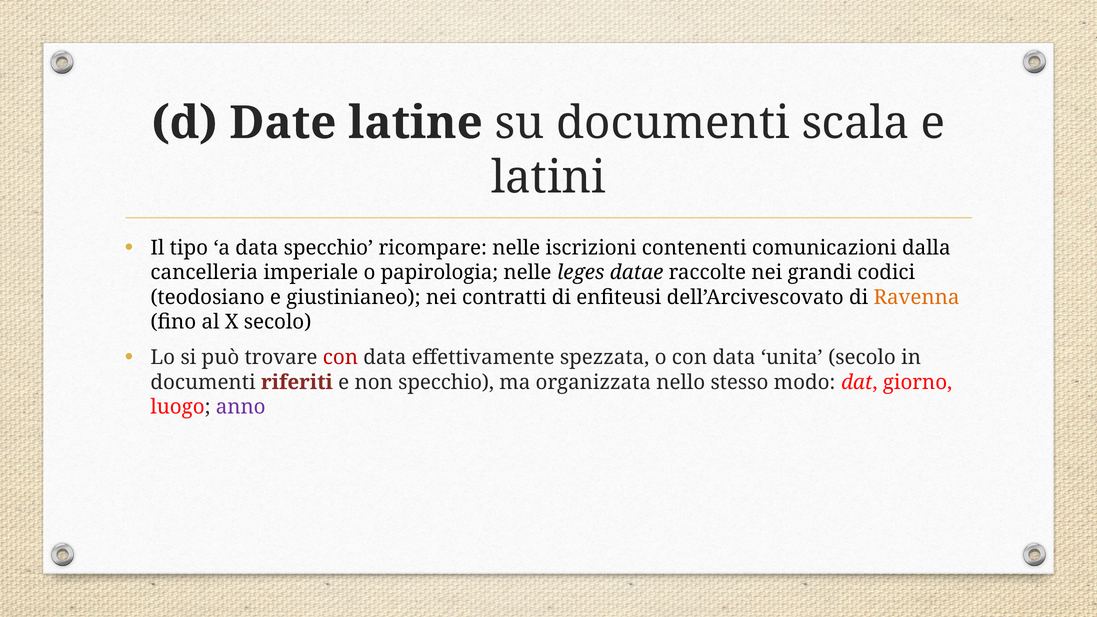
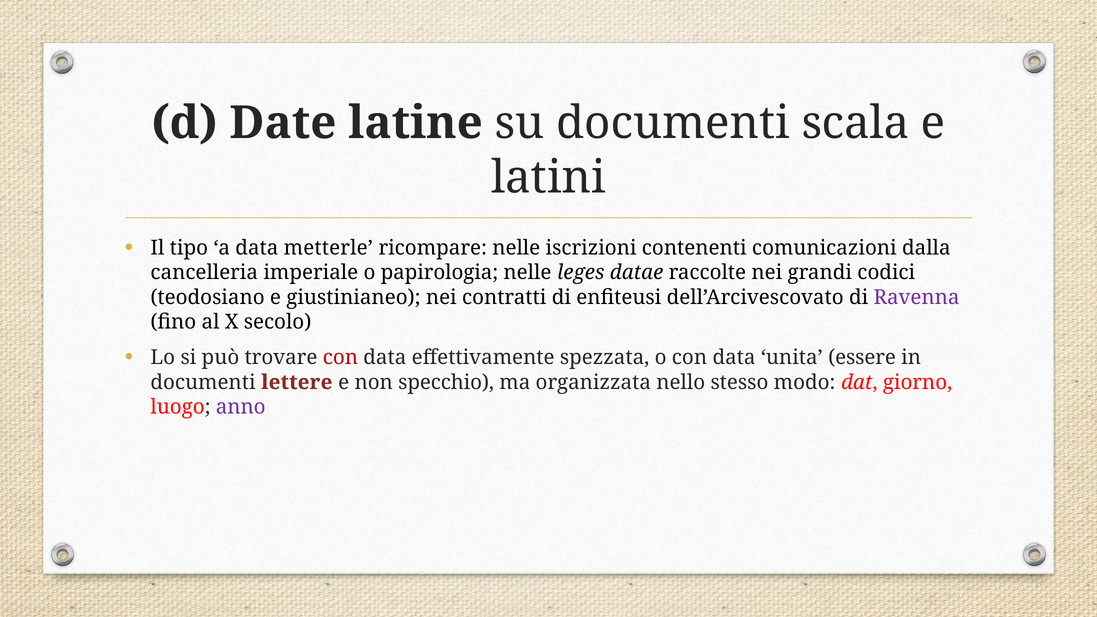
data specchio: specchio -> metterle
Ravenna colour: orange -> purple
unita secolo: secolo -> essere
riferiti: riferiti -> lettere
